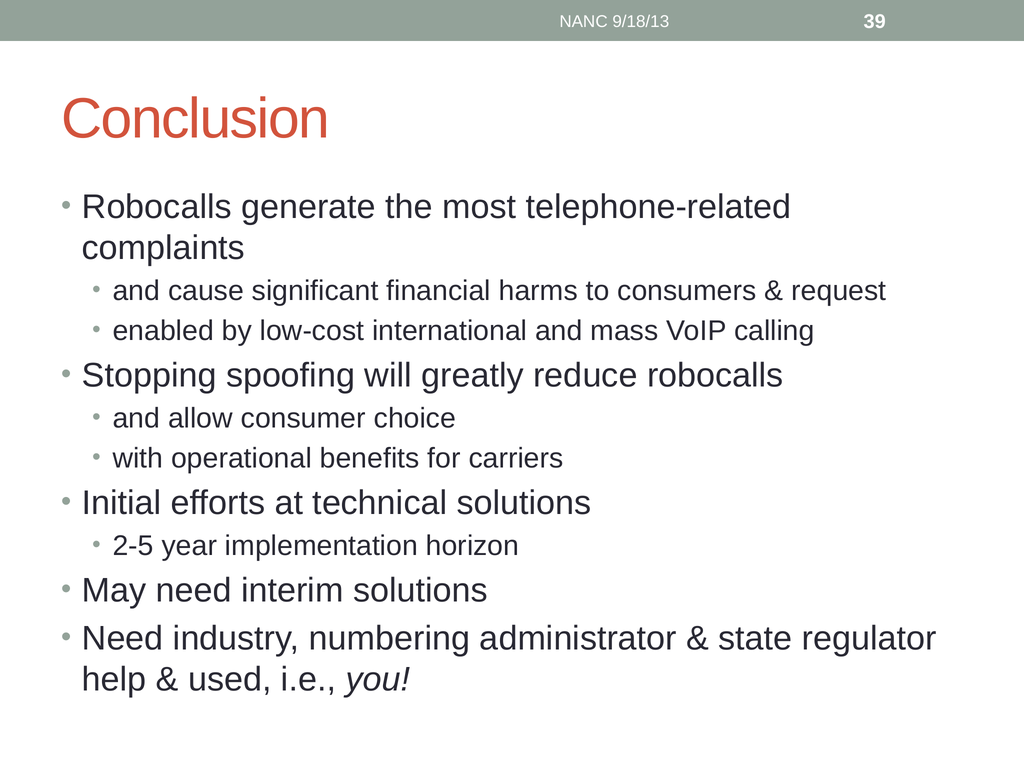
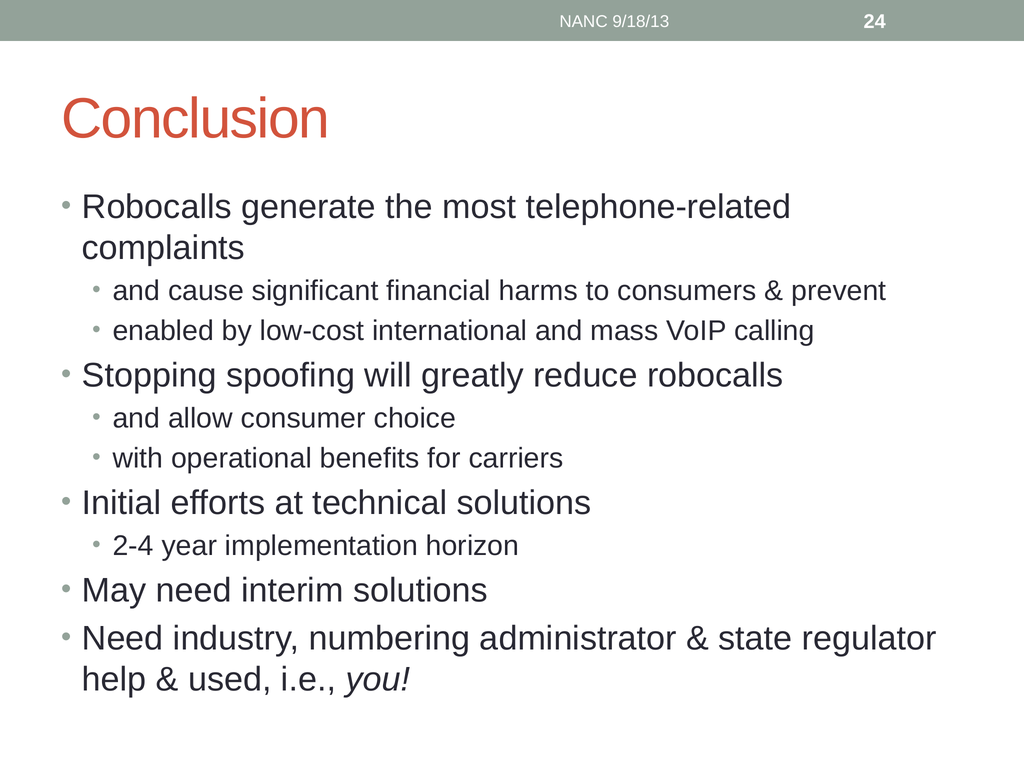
39: 39 -> 24
request: request -> prevent
2-5: 2-5 -> 2-4
